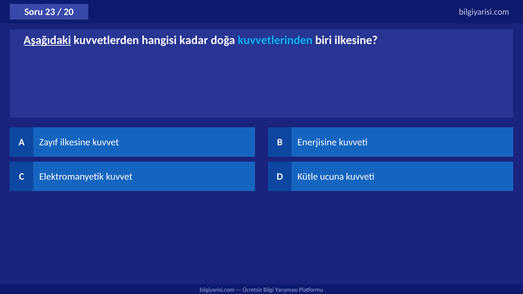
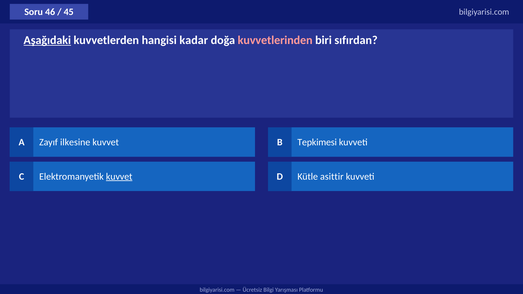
23: 23 -> 46
20: 20 -> 45
kuvvetlerinden colour: light blue -> pink
biri ilkesine: ilkesine -> sıfırdan
Enerjisine: Enerjisine -> Tepkimesi
kuvvet at (119, 177) underline: none -> present
ucuna: ucuna -> asittir
